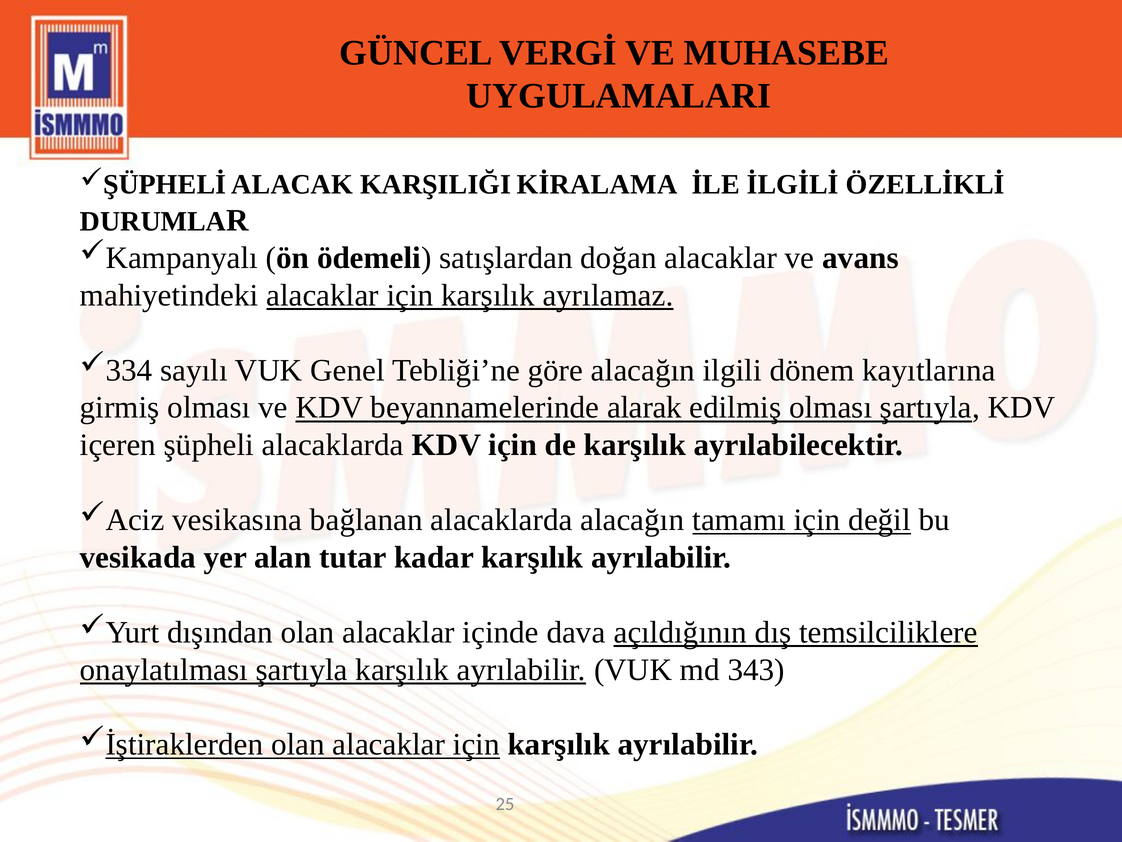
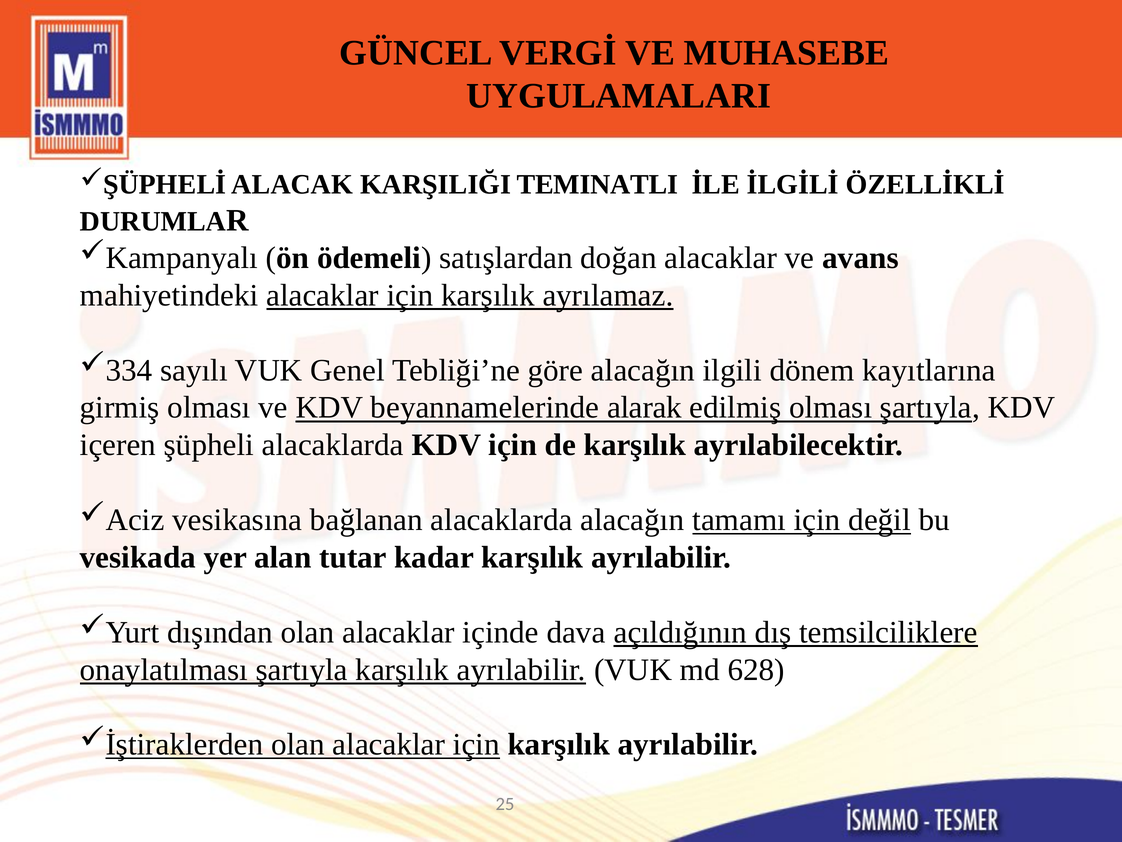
KİRALAMA: KİRALAMA -> TEMINATLI
343: 343 -> 628
